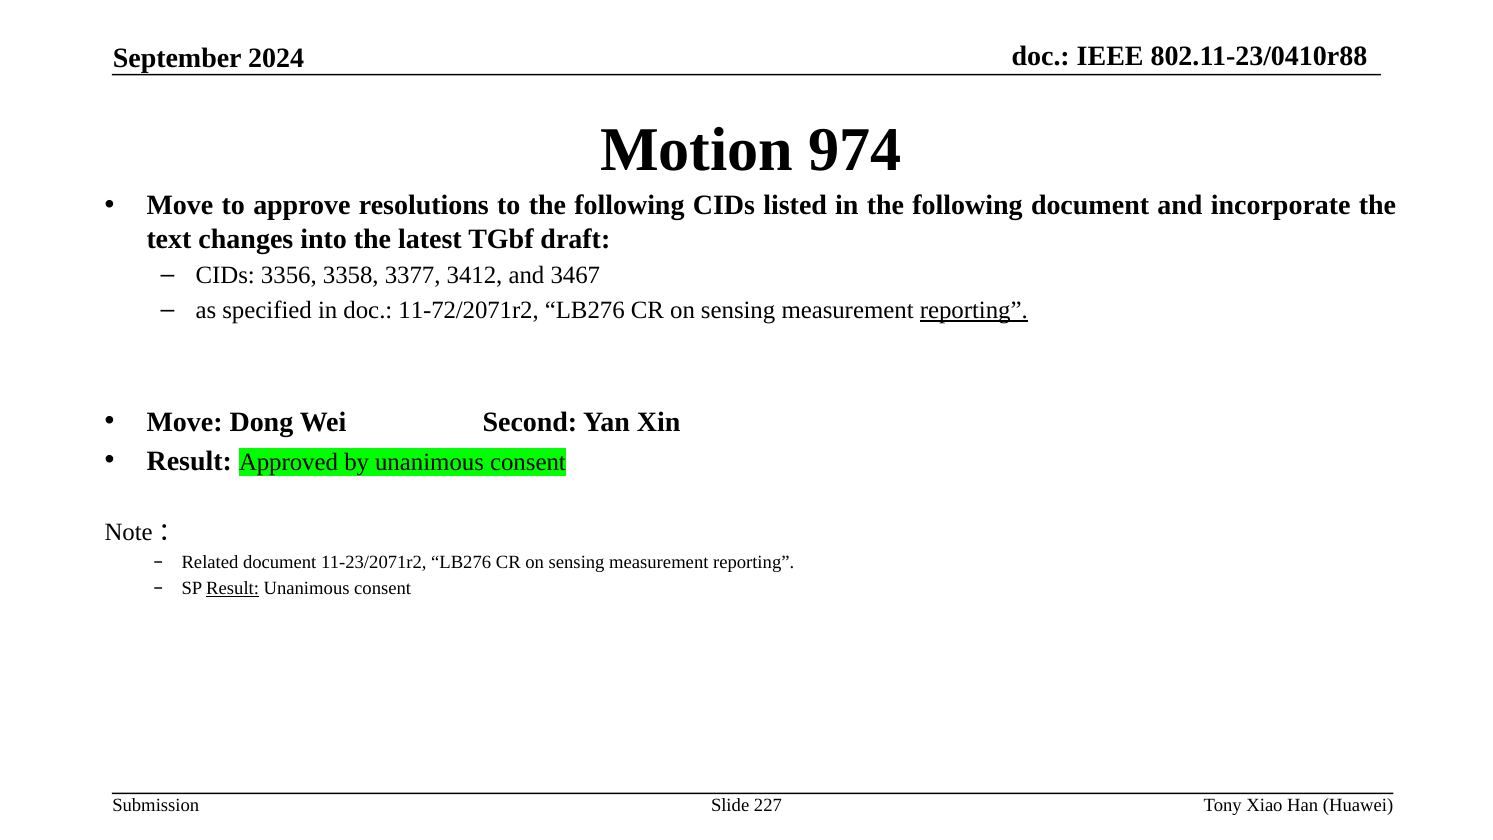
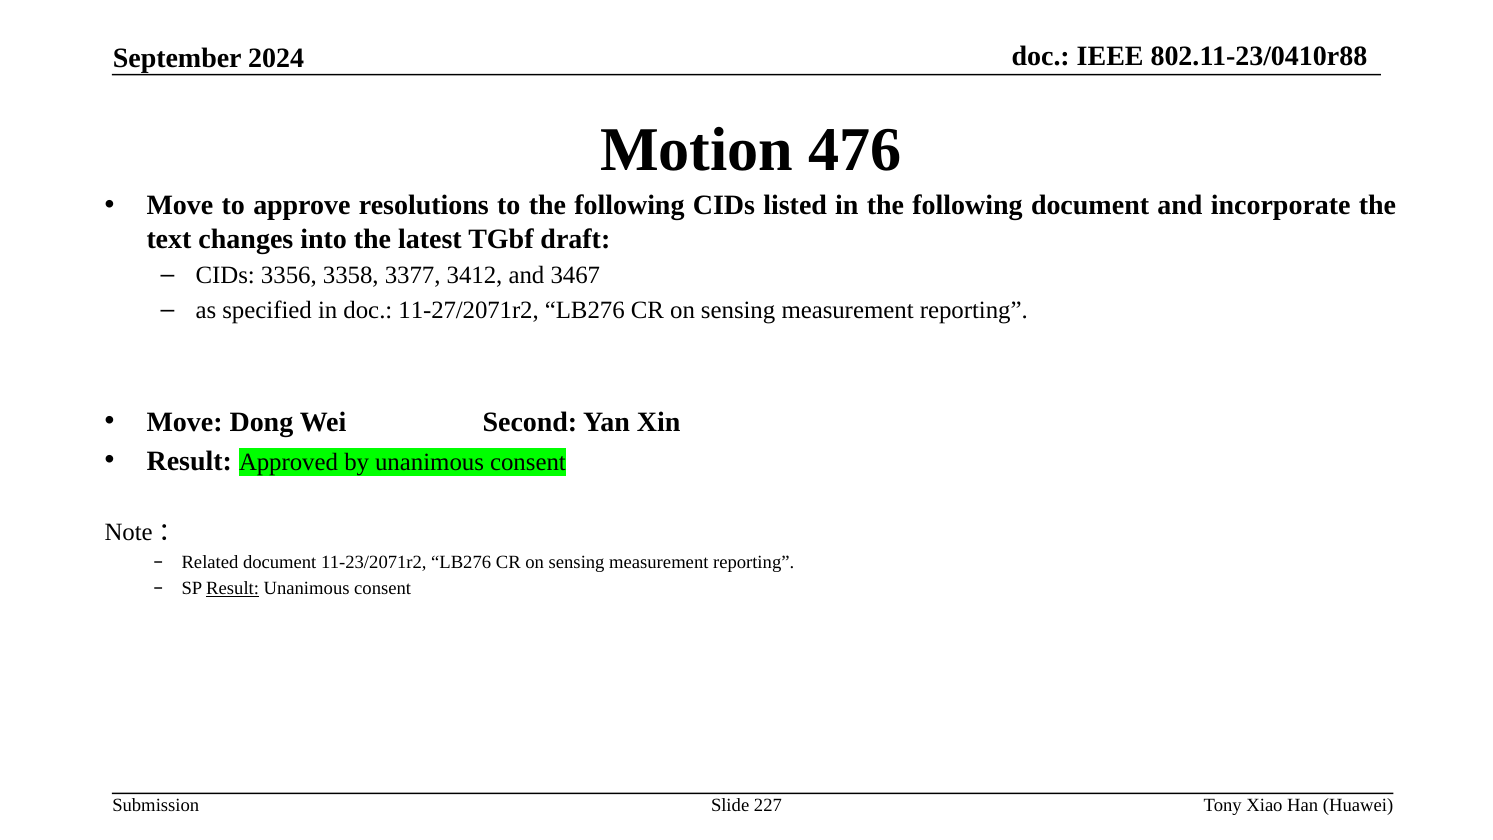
974: 974 -> 476
11-72/2071r2: 11-72/2071r2 -> 11-27/2071r2
reporting at (974, 310) underline: present -> none
